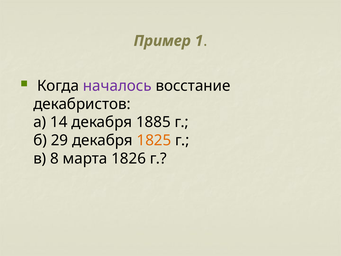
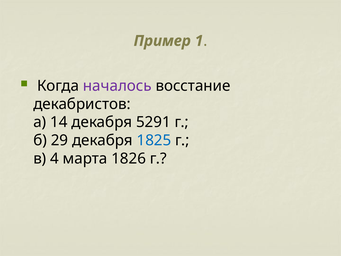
1885: 1885 -> 5291
1825 colour: orange -> blue
8: 8 -> 4
